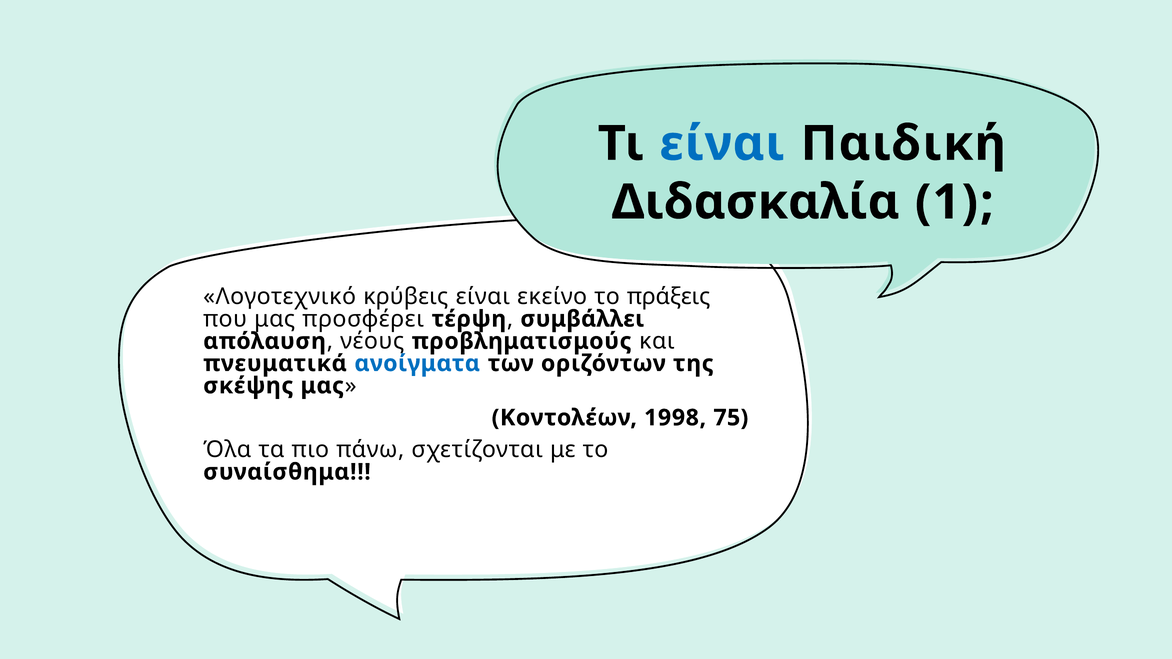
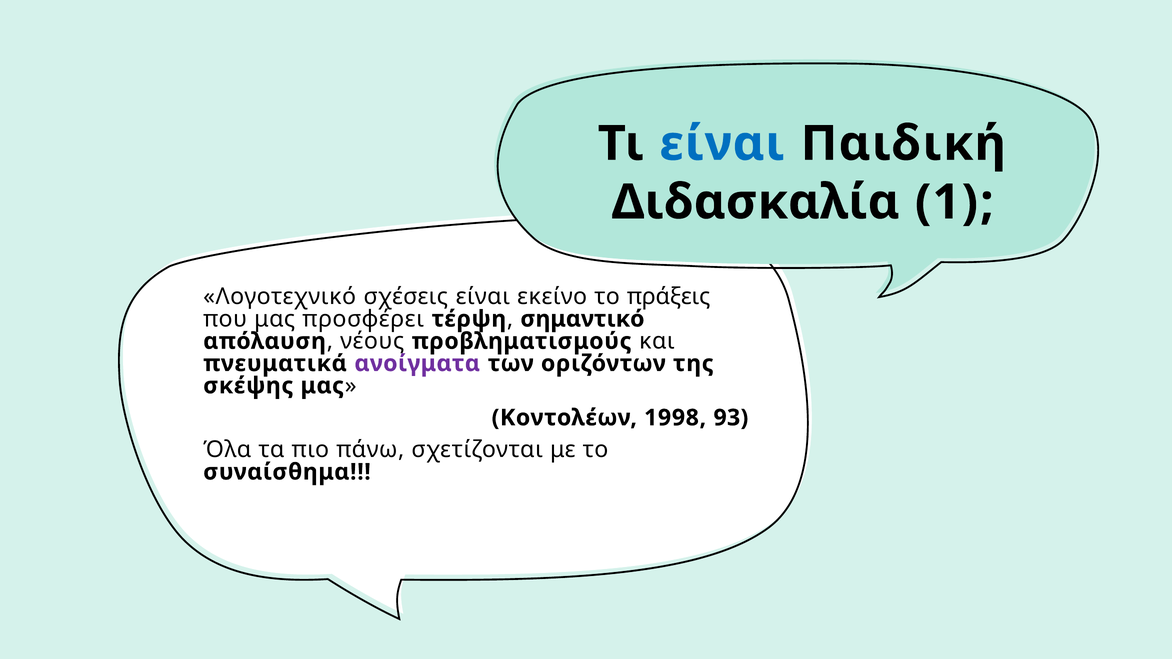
κρύβεις: κρύβεις -> σχέσεις
συμβάλλει: συμβάλλει -> σημαντικό
ανοίγματα colour: blue -> purple
75: 75 -> 93
